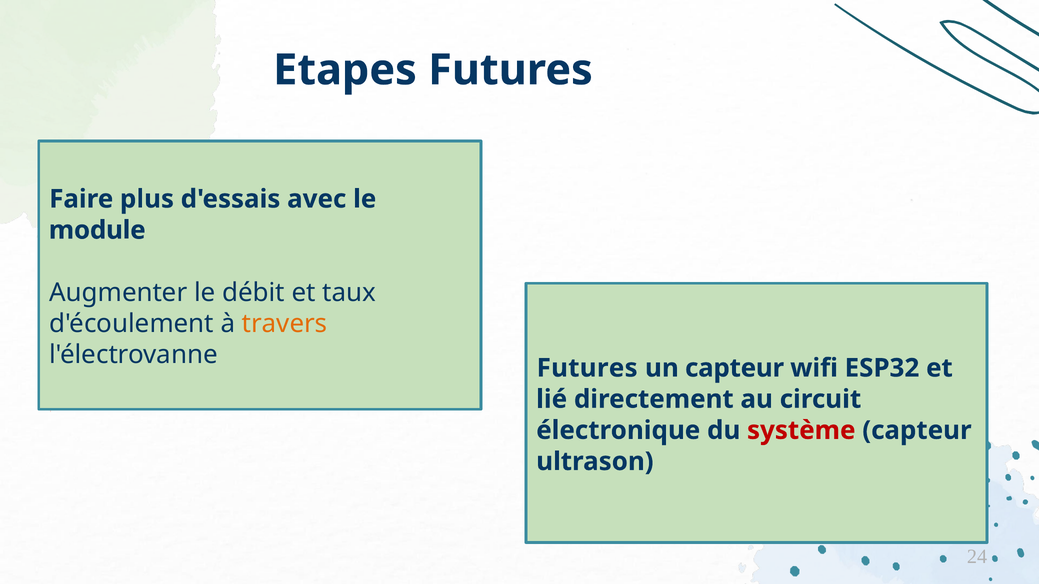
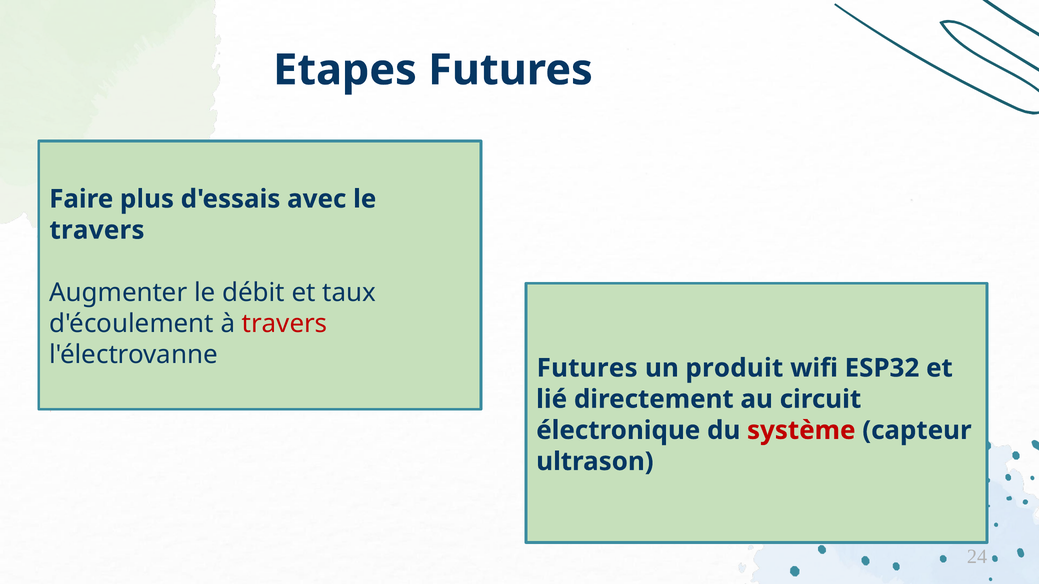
module at (97, 230): module -> travers
travers at (285, 324) colour: orange -> red
un capteur: capteur -> produit
